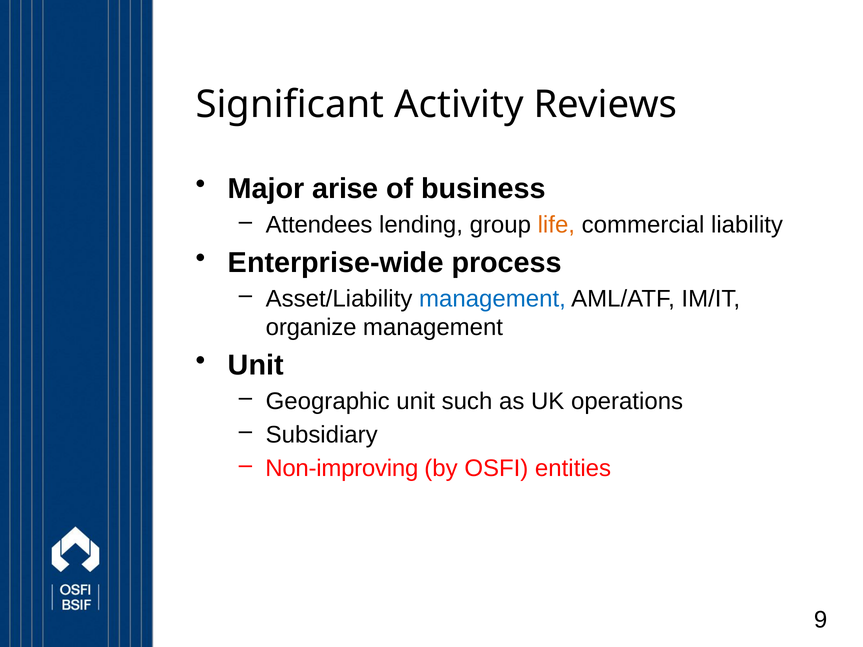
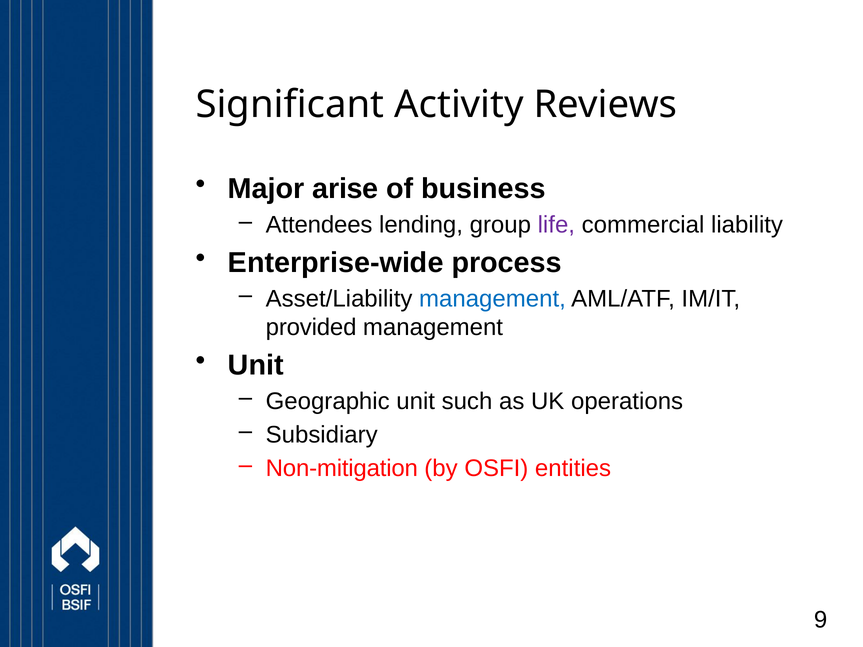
life colour: orange -> purple
organize: organize -> provided
Non-improving: Non-improving -> Non-mitigation
